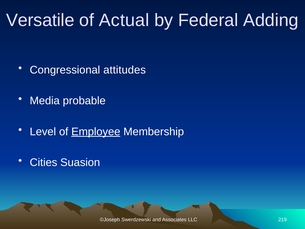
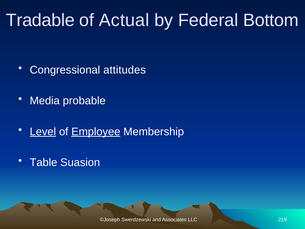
Versatile: Versatile -> Tradable
Adding: Adding -> Bottom
Level underline: none -> present
Cities: Cities -> Table
